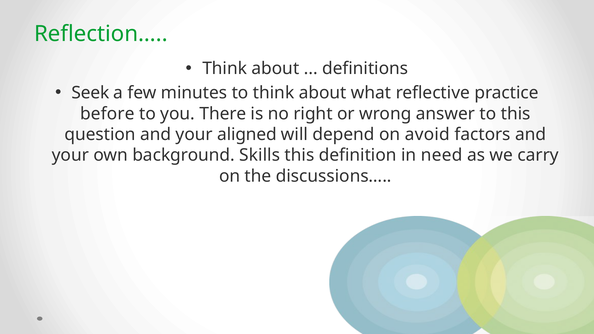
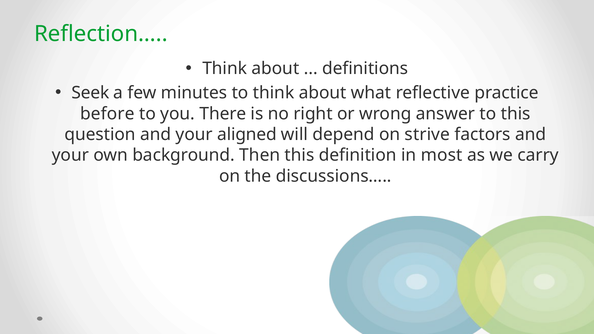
avoid: avoid -> strive
Skills: Skills -> Then
need: need -> most
